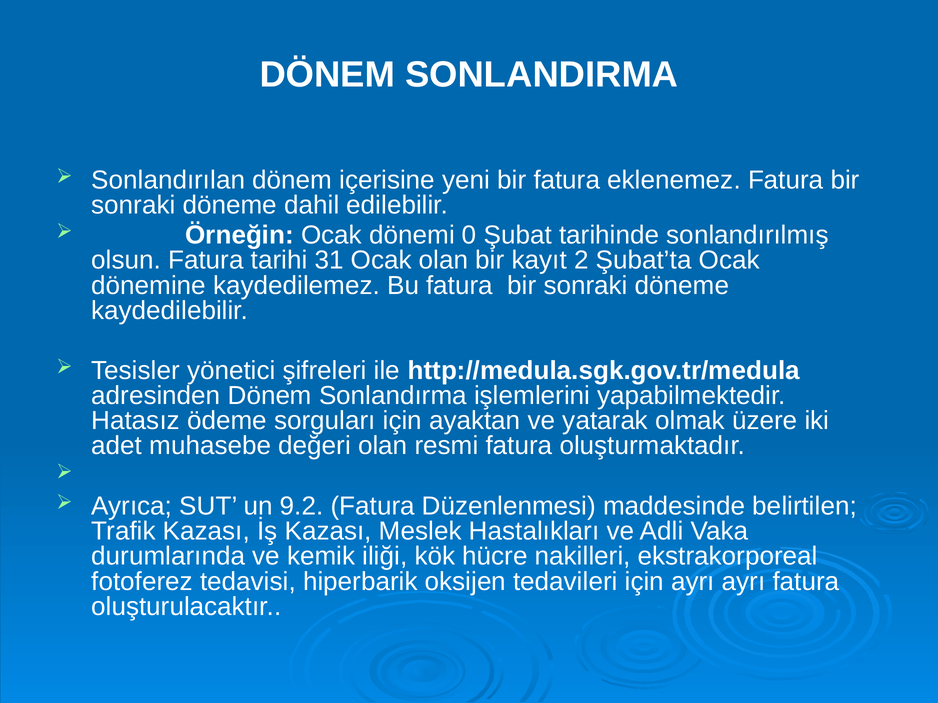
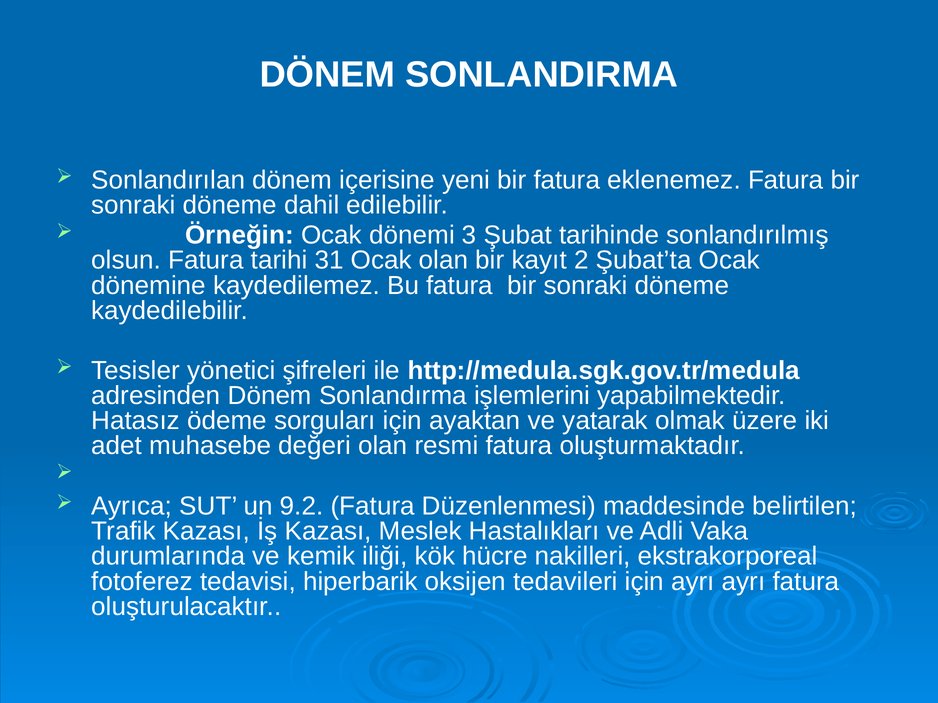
0: 0 -> 3
